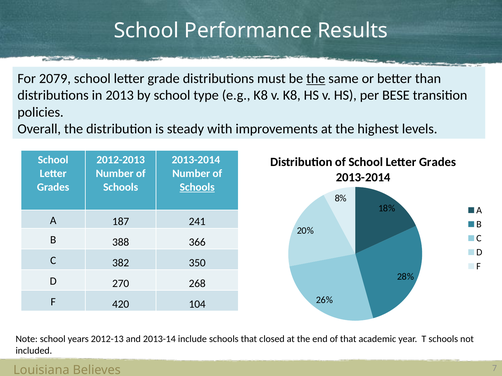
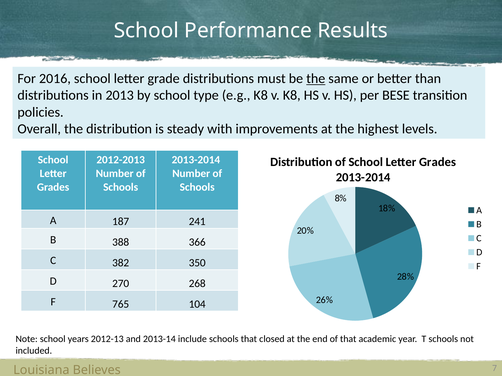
2079: 2079 -> 2016
Schools at (197, 187) underline: present -> none
420: 420 -> 765
